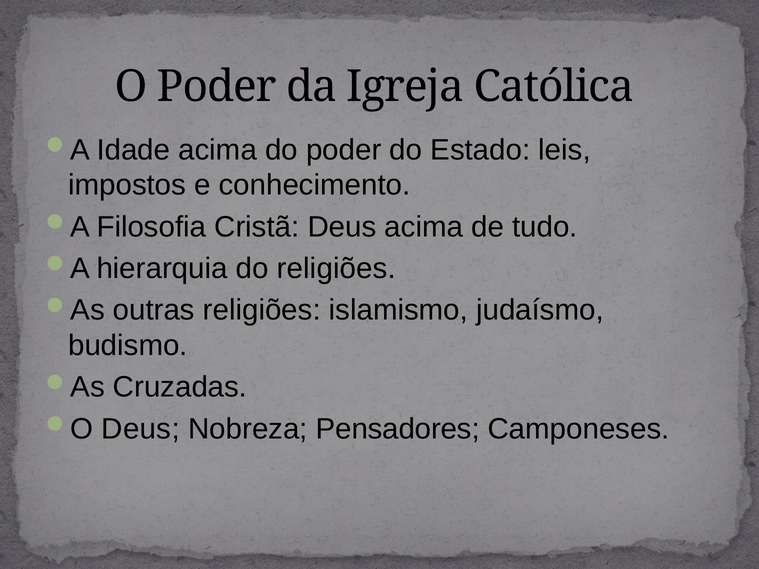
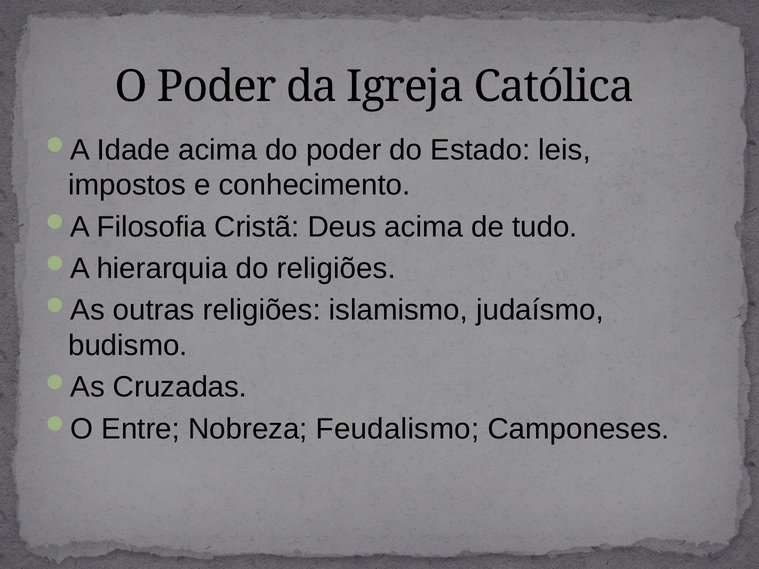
Deus at (141, 429): Deus -> Entre
Pensadores: Pensadores -> Feudalismo
